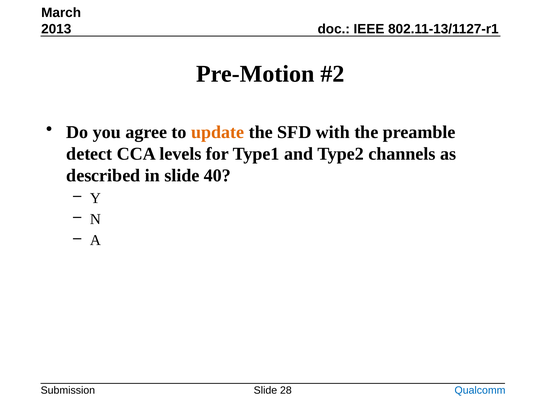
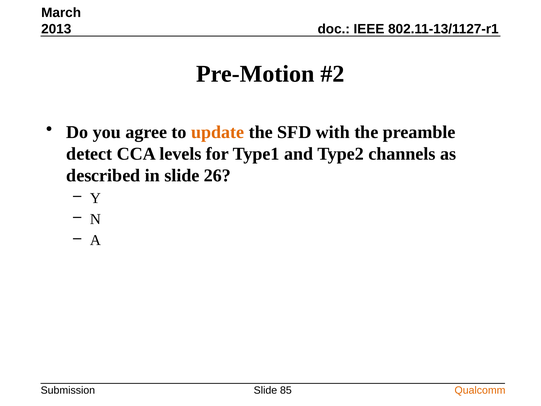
40: 40 -> 26
28: 28 -> 85
Qualcomm colour: blue -> orange
